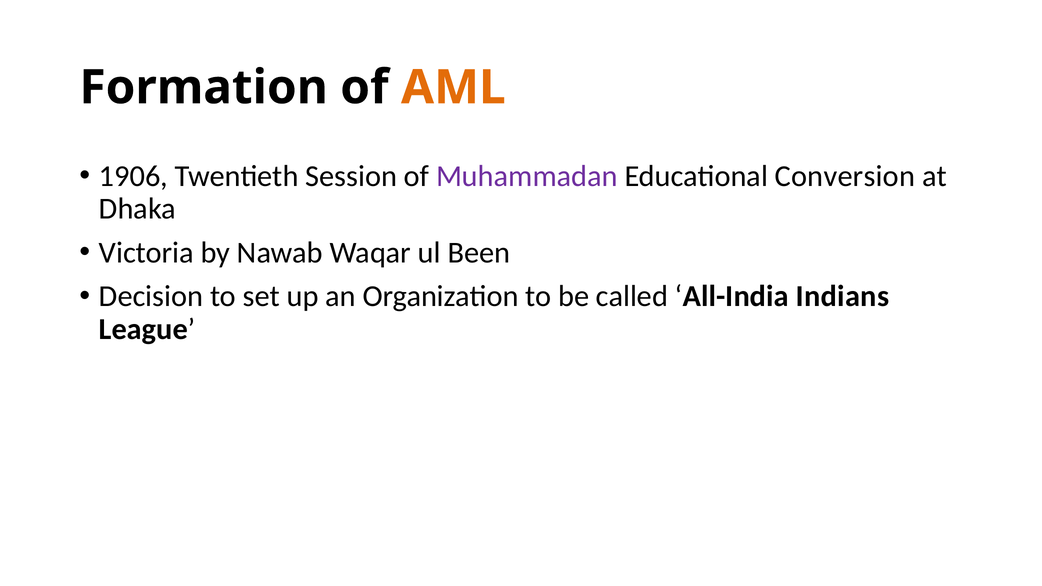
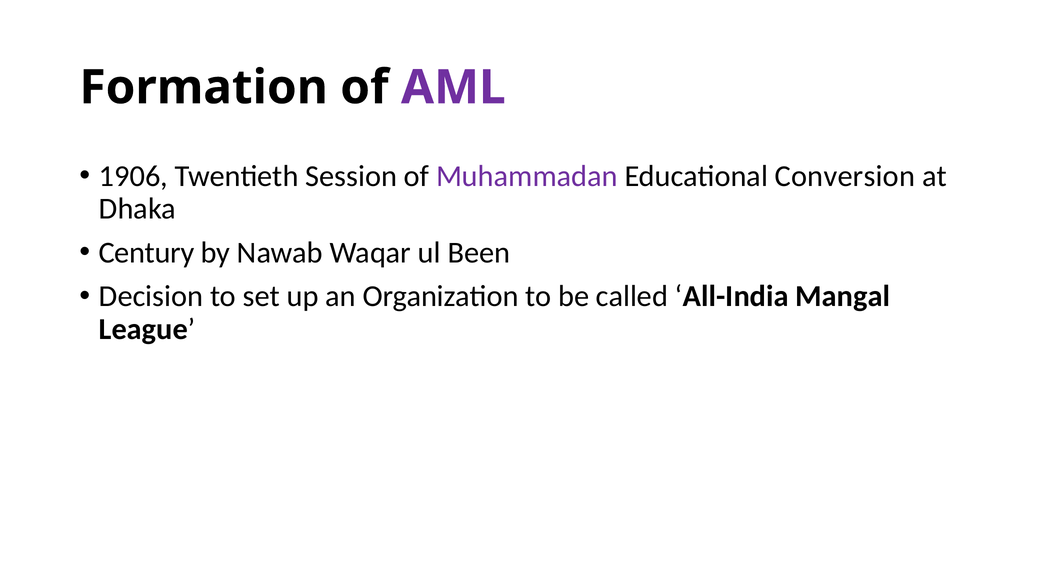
AML colour: orange -> purple
Victoria: Victoria -> Century
Indians: Indians -> Mangal
